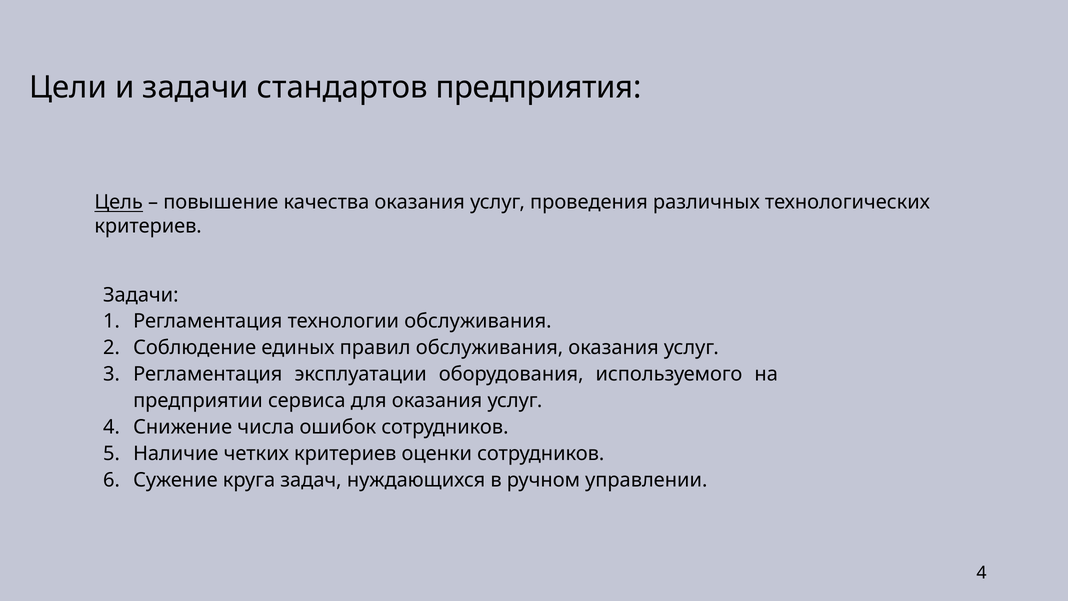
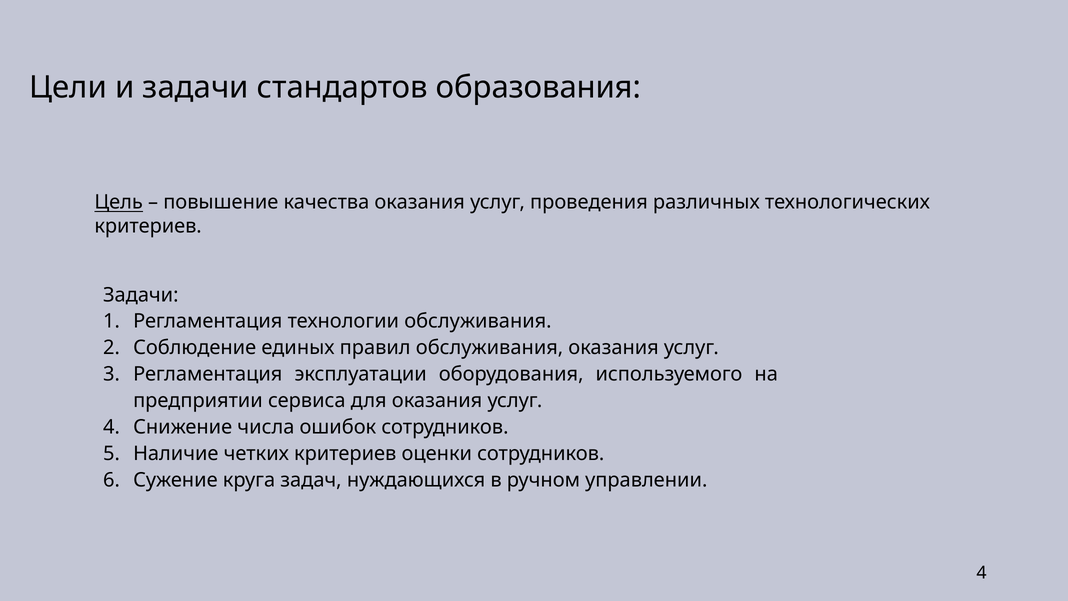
предприятия: предприятия -> образования
